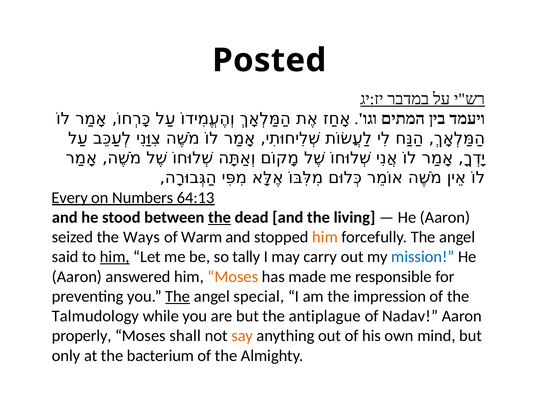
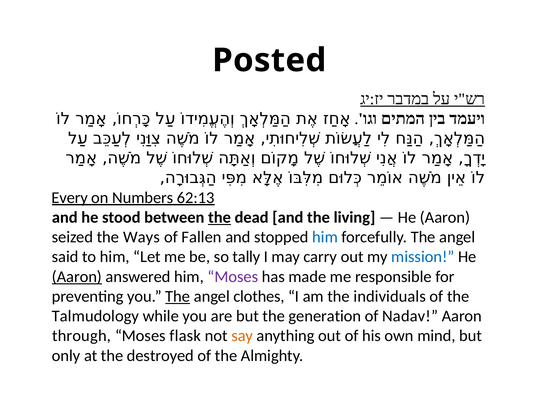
64:13: 64:13 -> 62:13
Warm: Warm -> Fallen
him at (325, 237) colour: orange -> blue
him at (115, 257) underline: present -> none
Aaron at (77, 277) underline: none -> present
Moses at (233, 277) colour: orange -> purple
special: special -> clothes
impression: impression -> individuals
antiplague: antiplague -> generation
properly: properly -> through
shall: shall -> flask
bacterium: bacterium -> destroyed
